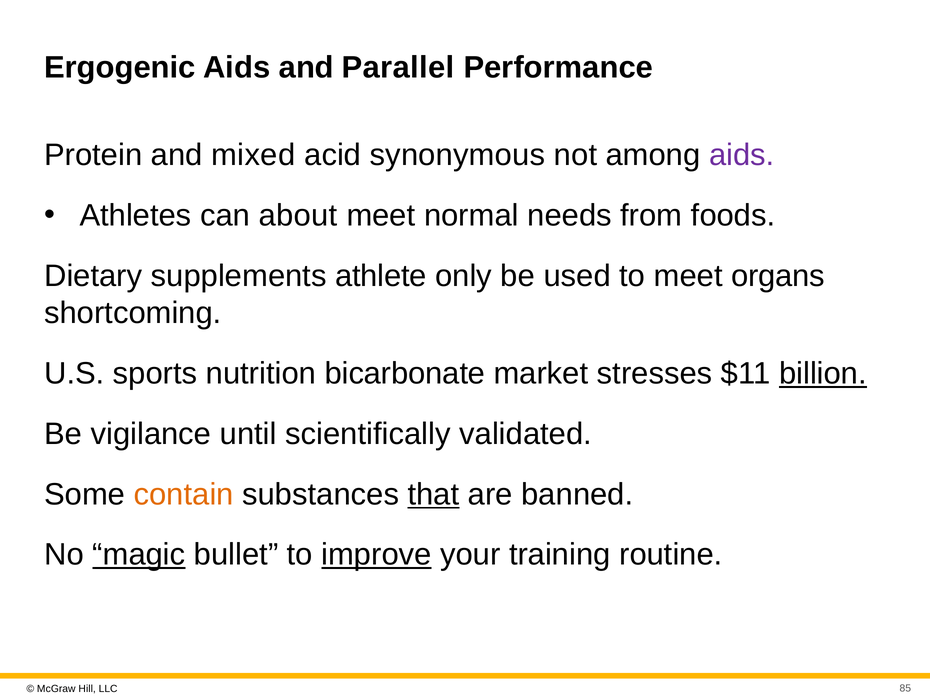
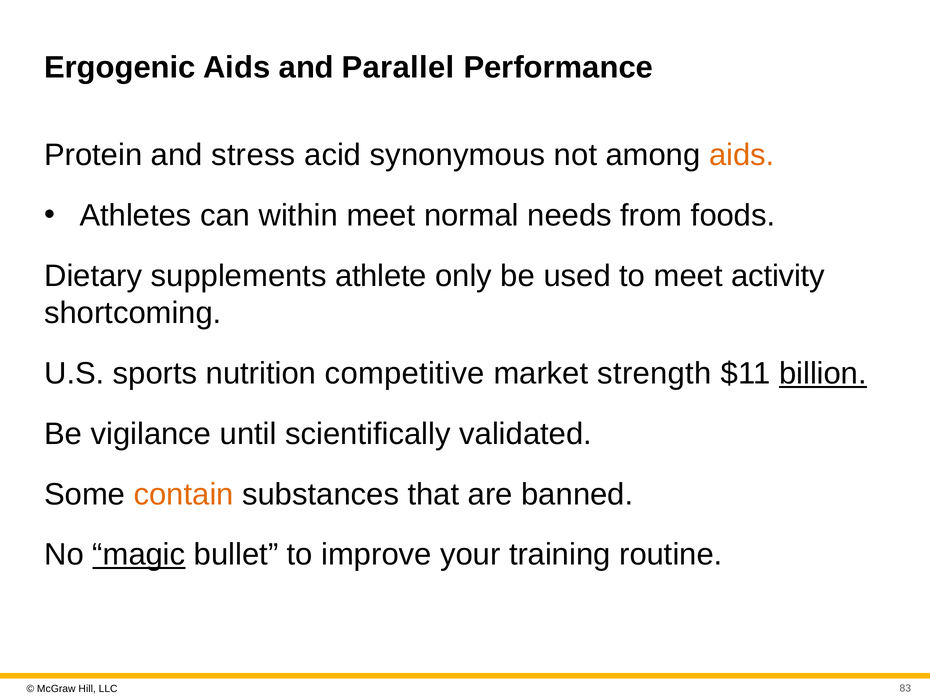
mixed: mixed -> stress
aids at (742, 155) colour: purple -> orange
about: about -> within
organs: organs -> activity
bicarbonate: bicarbonate -> competitive
stresses: stresses -> strength
that underline: present -> none
improve underline: present -> none
85: 85 -> 83
